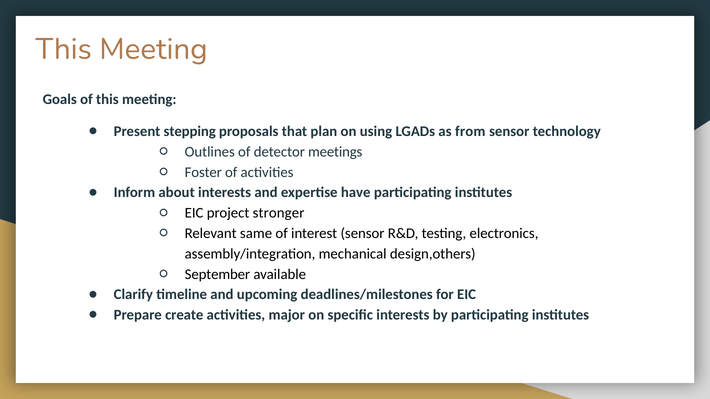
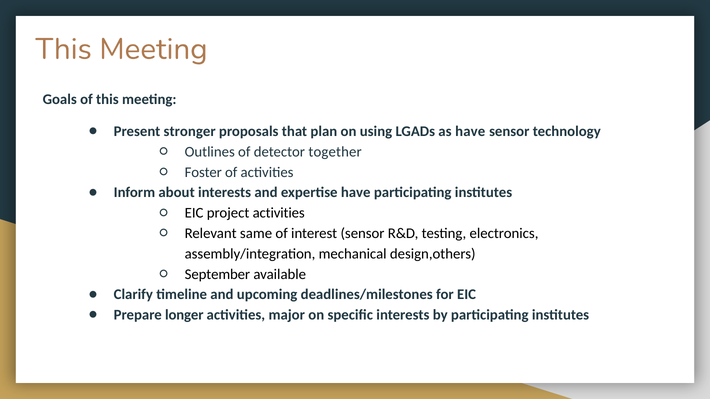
stepping: stepping -> stronger
as from: from -> have
meetings: meetings -> together
project stronger: stronger -> activities
create: create -> longer
